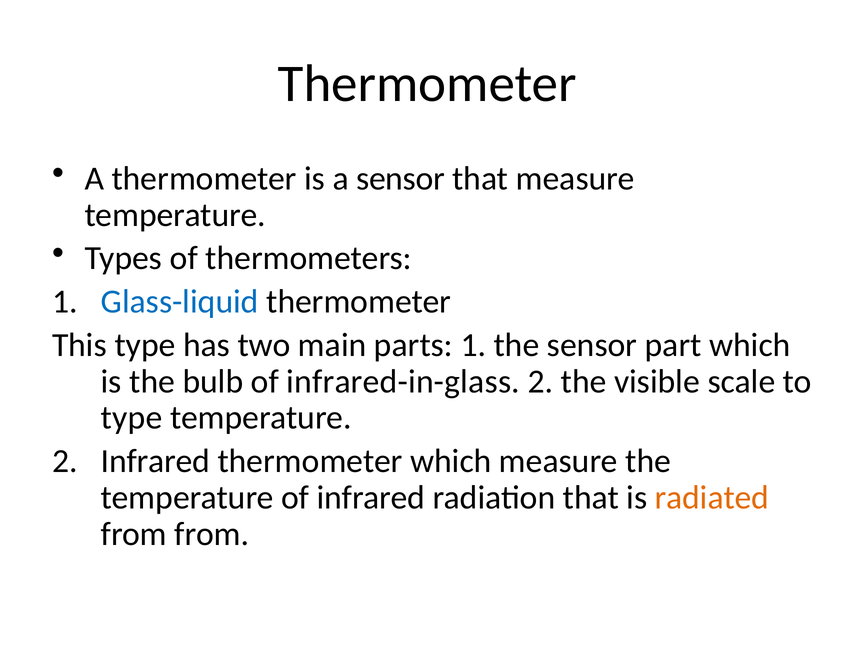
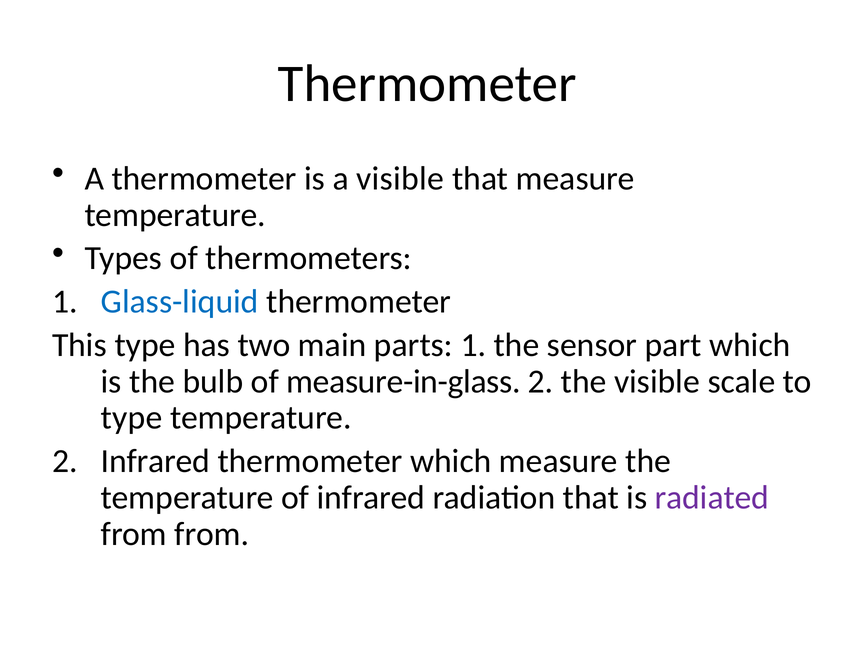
a sensor: sensor -> visible
infrared-in-glass: infrared-in-glass -> measure-in-glass
radiated colour: orange -> purple
